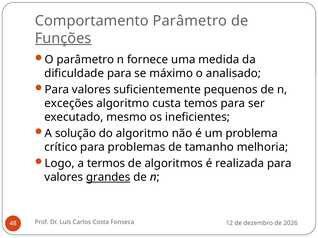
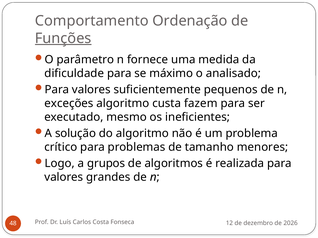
Comportamento Parâmetro: Parâmetro -> Ordenação
temos: temos -> fazem
melhoria: melhoria -> menores
termos: termos -> grupos
grandes underline: present -> none
